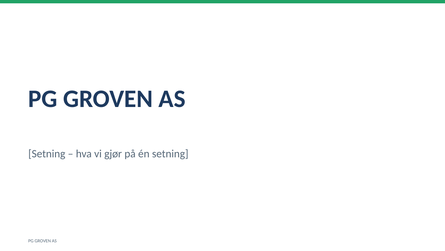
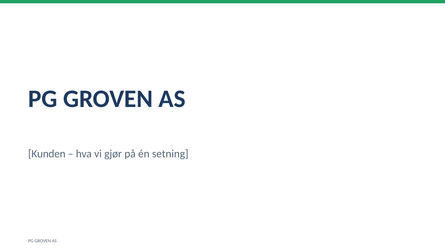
Setning at (47, 153): Setning -> Kunden
